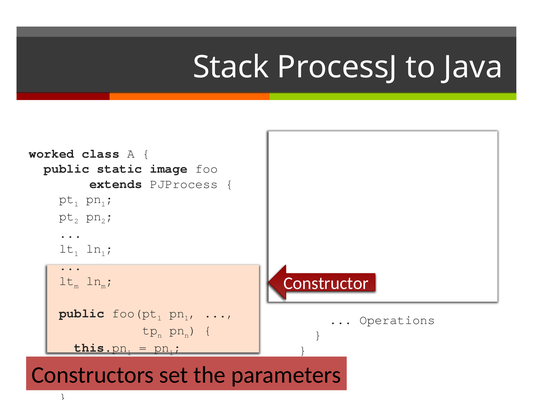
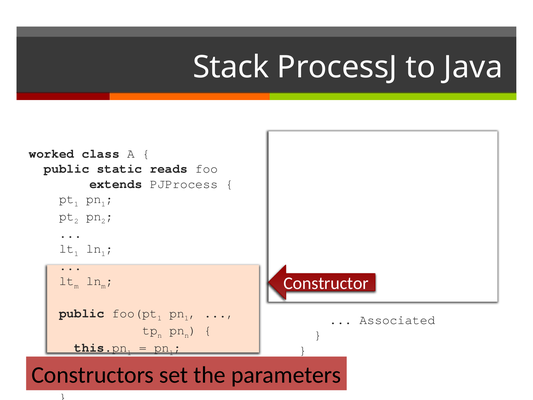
image: image -> reads
Operations: Operations -> Associated
